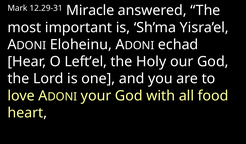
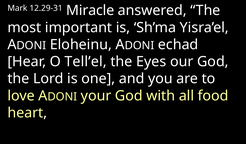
Left’el: Left’el -> Tell’el
Holy: Holy -> Eyes
